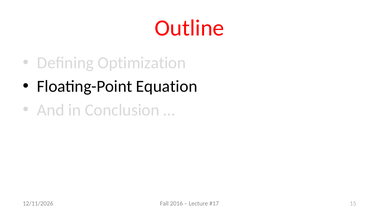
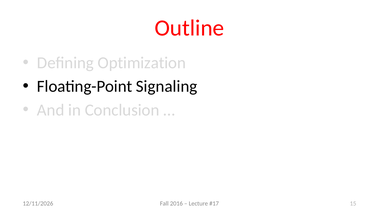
Equation: Equation -> Signaling
